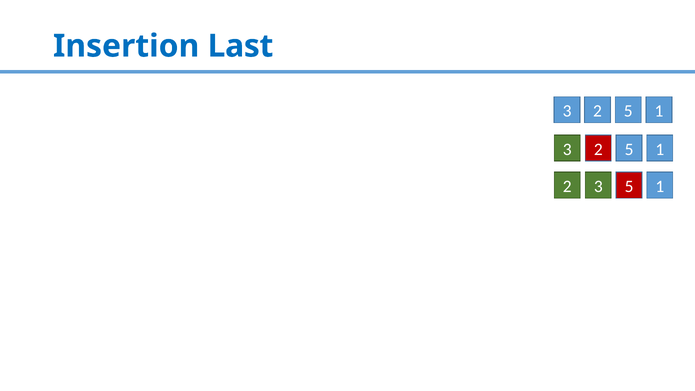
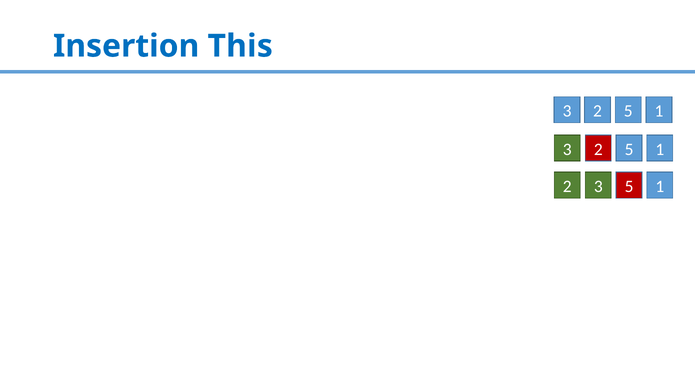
Last: Last -> This
